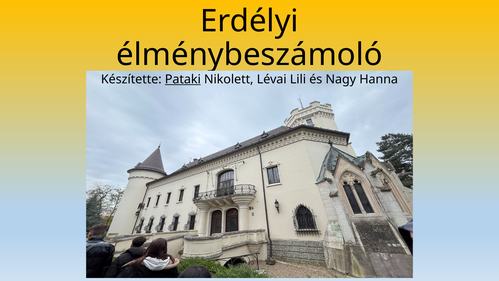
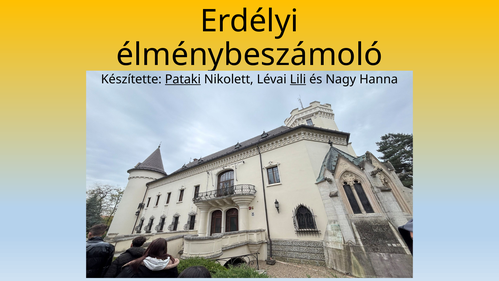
Lili underline: none -> present
